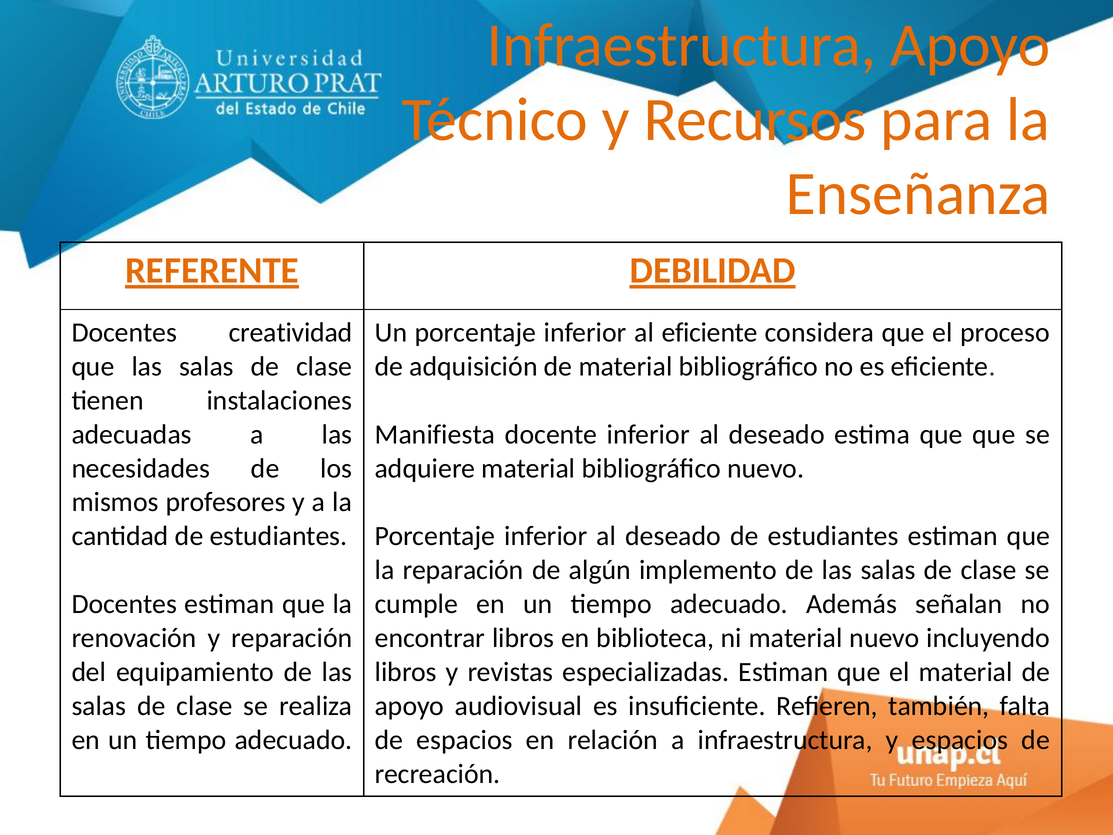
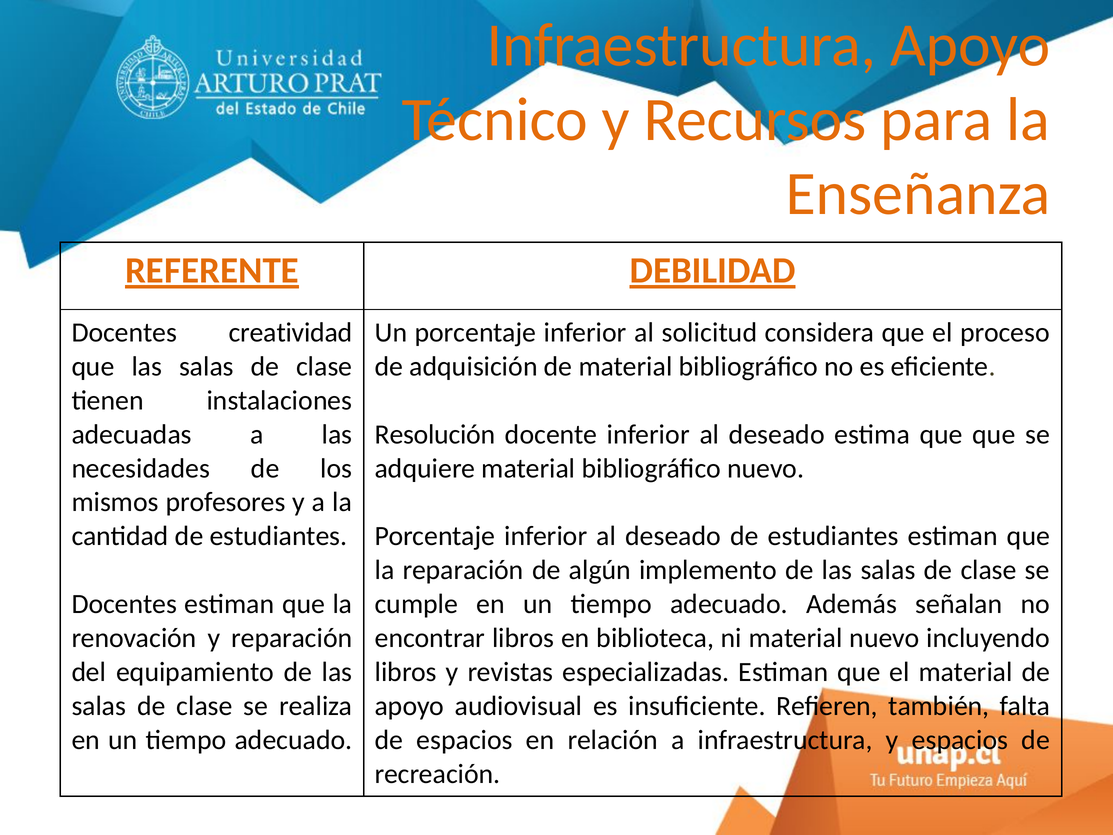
al eficiente: eficiente -> solicitud
Manifiesta: Manifiesta -> Resolución
